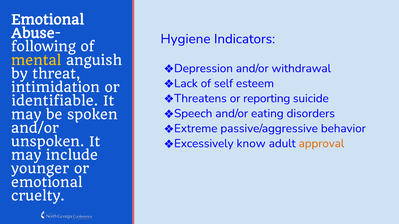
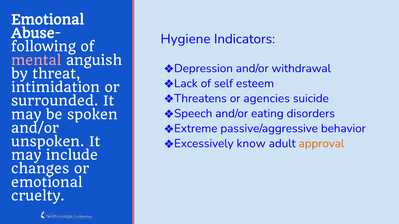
mental colour: yellow -> pink
reporting: reporting -> agencies
identifiable: identifiable -> surrounded
younger: younger -> changes
